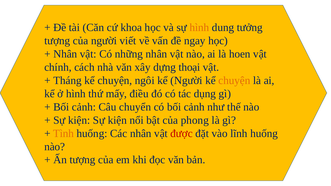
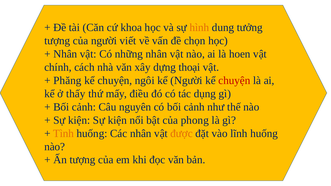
ngay: ngay -> chọn
Tháng: Tháng -> Phăng
chuyện at (234, 81) colour: orange -> red
ở hình: hình -> thấy
chuyển: chuyển -> nguyên
được colour: red -> orange
